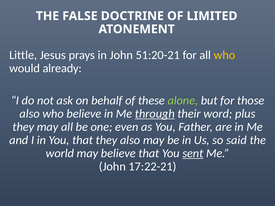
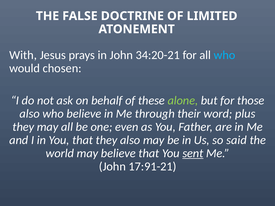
Little: Little -> With
51:20-21: 51:20-21 -> 34:20-21
who at (225, 55) colour: yellow -> light blue
already: already -> chosen
through underline: present -> none
17:22-21: 17:22-21 -> 17:91-21
